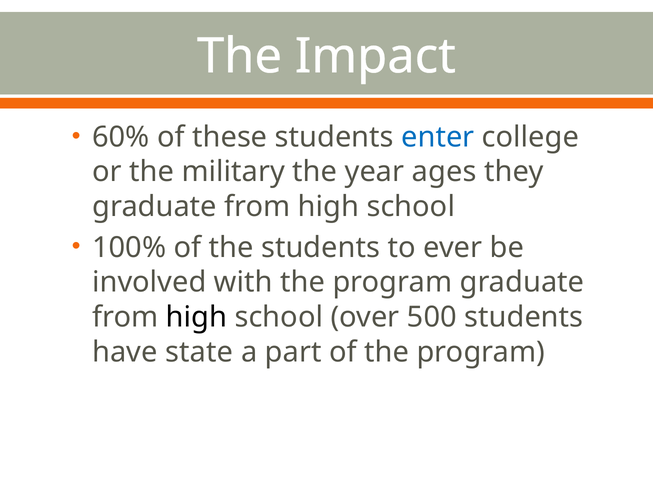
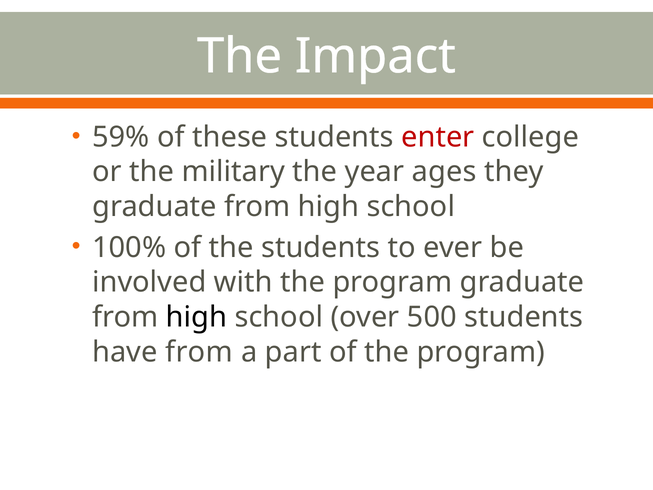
60%: 60% -> 59%
enter colour: blue -> red
have state: state -> from
